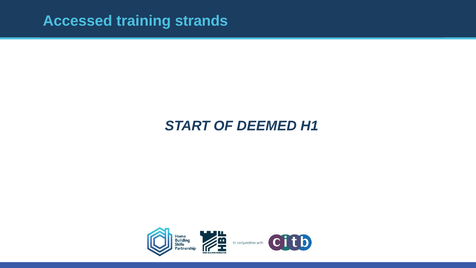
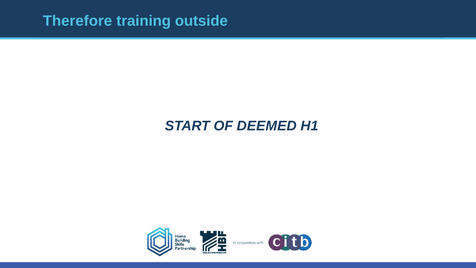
Accessed: Accessed -> Therefore
strands: strands -> outside
